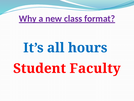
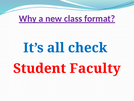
hours: hours -> check
